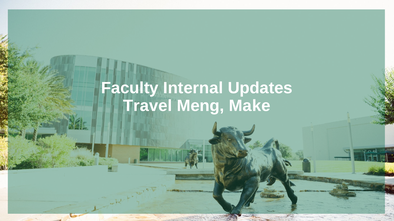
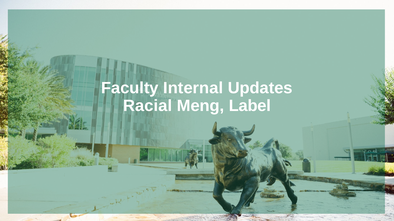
Travel: Travel -> Racial
Make: Make -> Label
